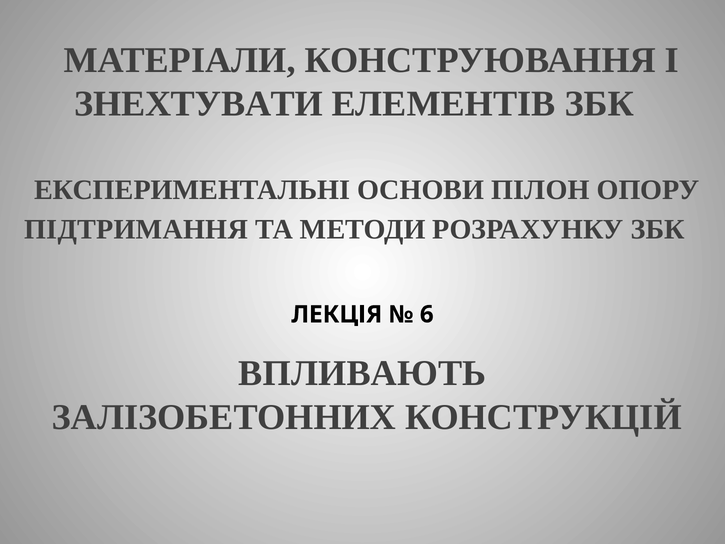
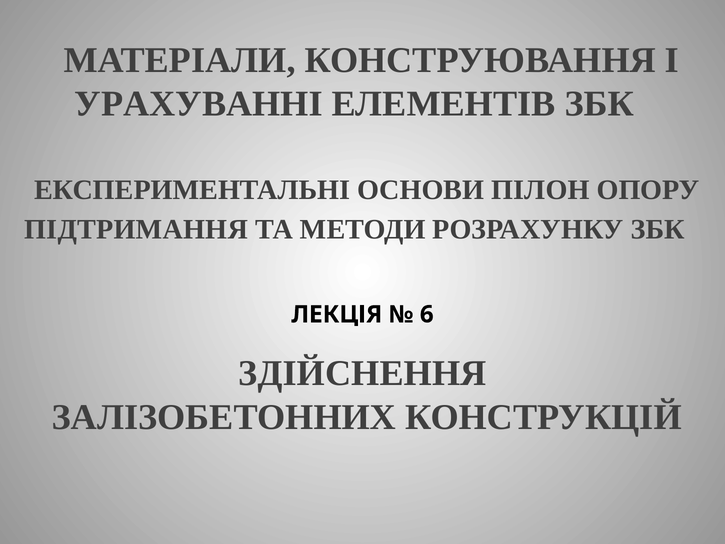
ЗНЕХТУВАТИ: ЗНЕХТУВАТИ -> УРАХУВАННІ
ВПЛИВАЮТЬ: ВПЛИВАЮТЬ -> ЗДІЙСНЕННЯ
